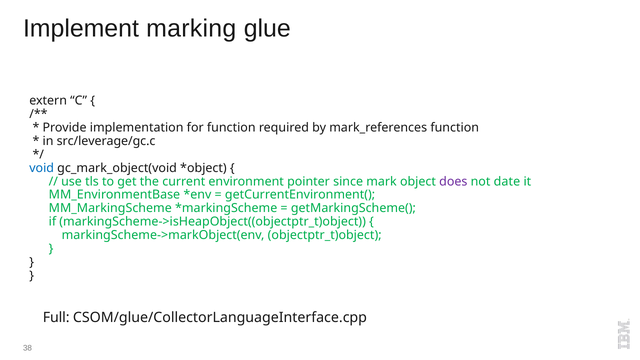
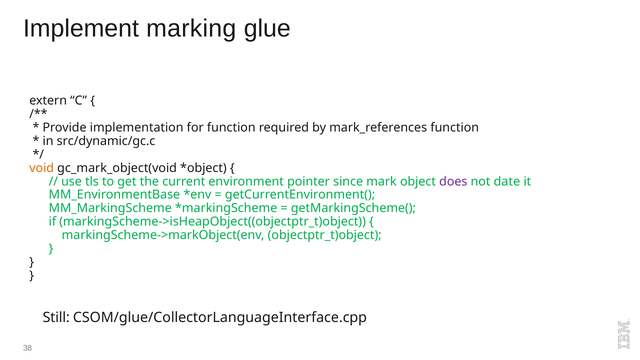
src/leverage/gc.c: src/leverage/gc.c -> src/dynamic/gc.c
void colour: blue -> orange
Full: Full -> Still
